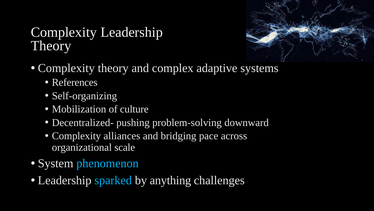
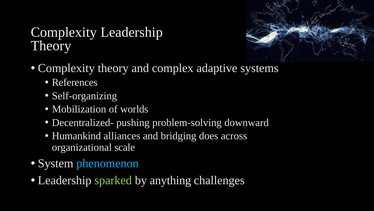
culture: culture -> worlds
Complexity at (76, 135): Complexity -> Humankind
pace: pace -> does
sparked colour: light blue -> light green
